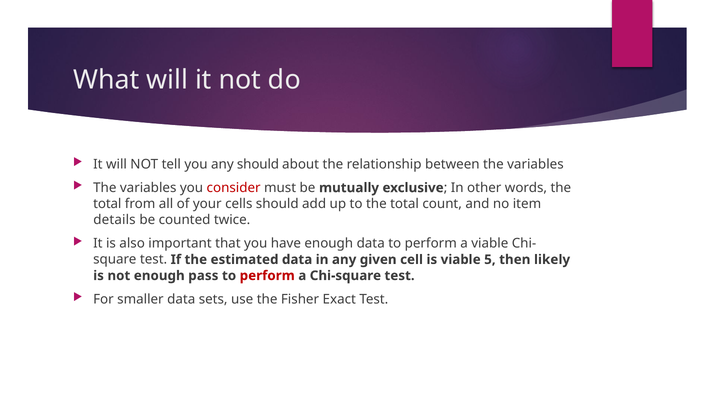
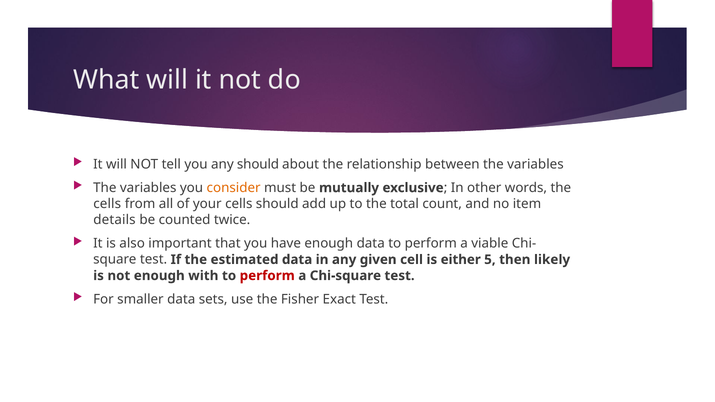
consider colour: red -> orange
total at (107, 204): total -> cells
is viable: viable -> either
pass: pass -> with
